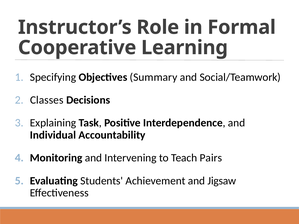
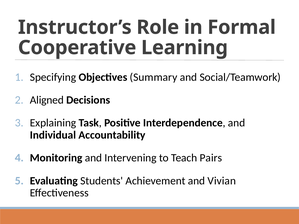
Classes: Classes -> Aligned
Jigsaw: Jigsaw -> Vivian
